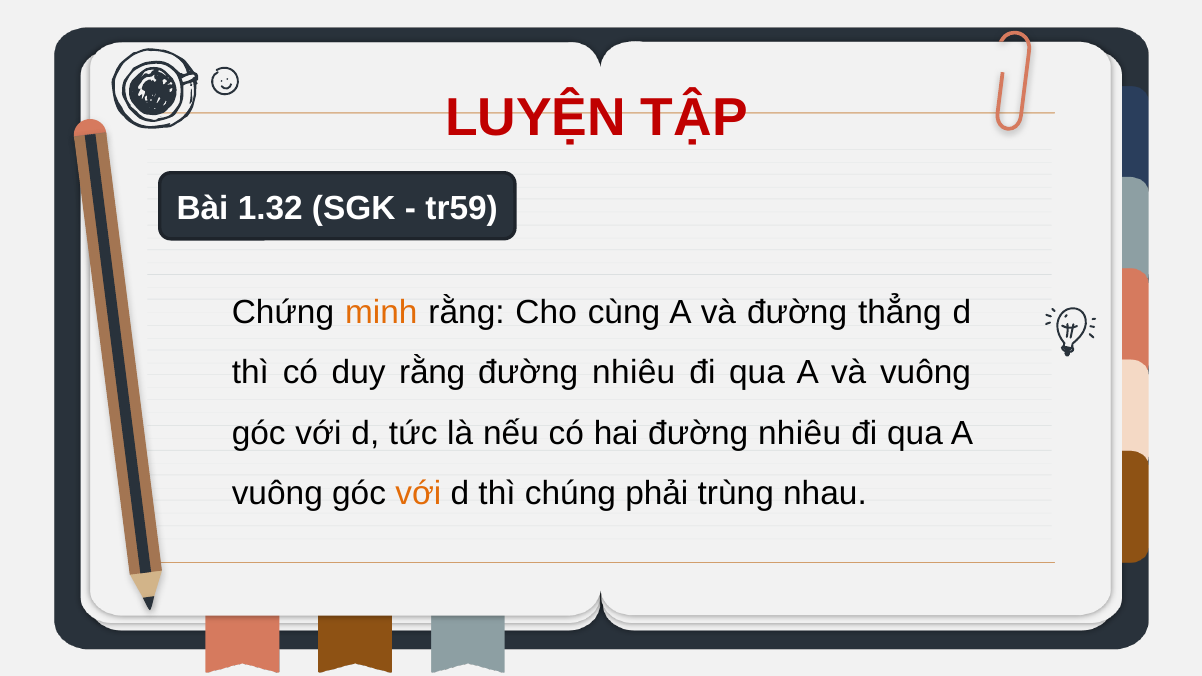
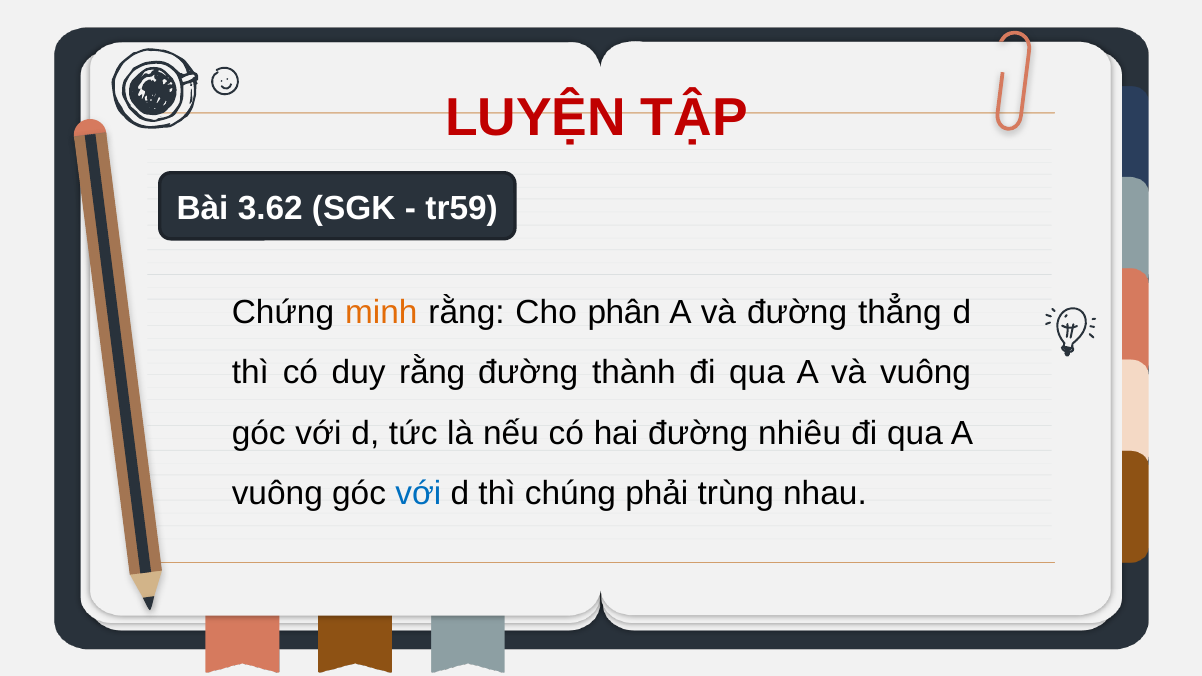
1.32: 1.32 -> 3.62
cùng: cùng -> phân
nhiêu at (634, 373): nhiêu -> thành
với at (418, 493) colour: orange -> blue
